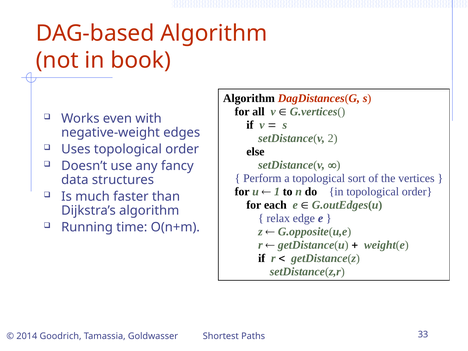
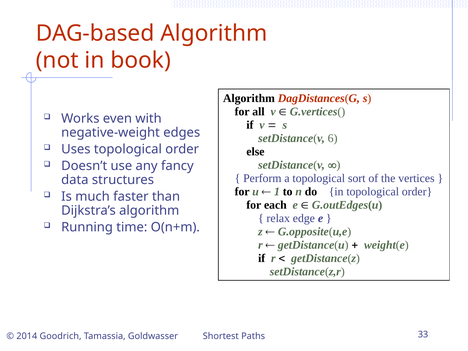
2: 2 -> 6
